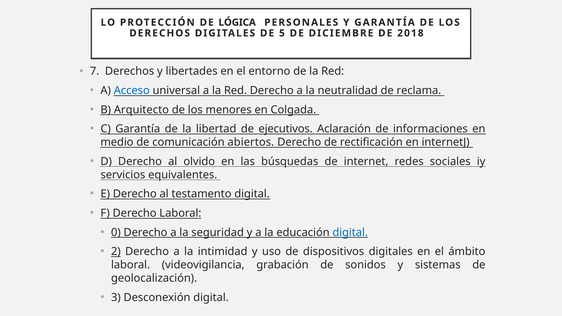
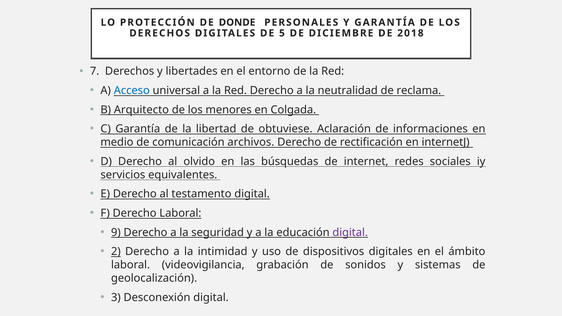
LÓGICA: LÓGICA -> DONDE
ejecutivos: ejecutivos -> obtuviese
abiertos: abiertos -> archivos
0: 0 -> 9
digital at (350, 232) colour: blue -> purple
